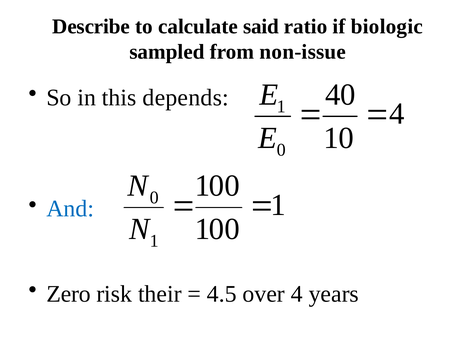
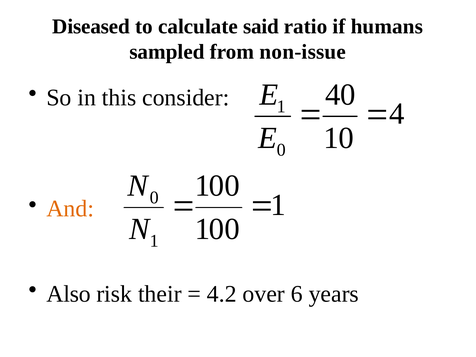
Describe: Describe -> Diseased
biologic: biologic -> humans
depends: depends -> consider
And colour: blue -> orange
Zero: Zero -> Also
4.5: 4.5 -> 4.2
over 4: 4 -> 6
